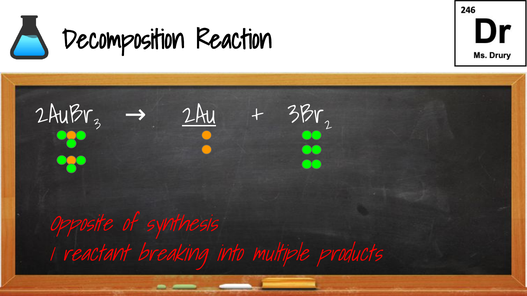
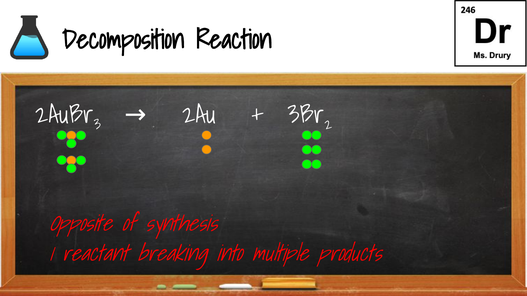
2Au underline: present -> none
